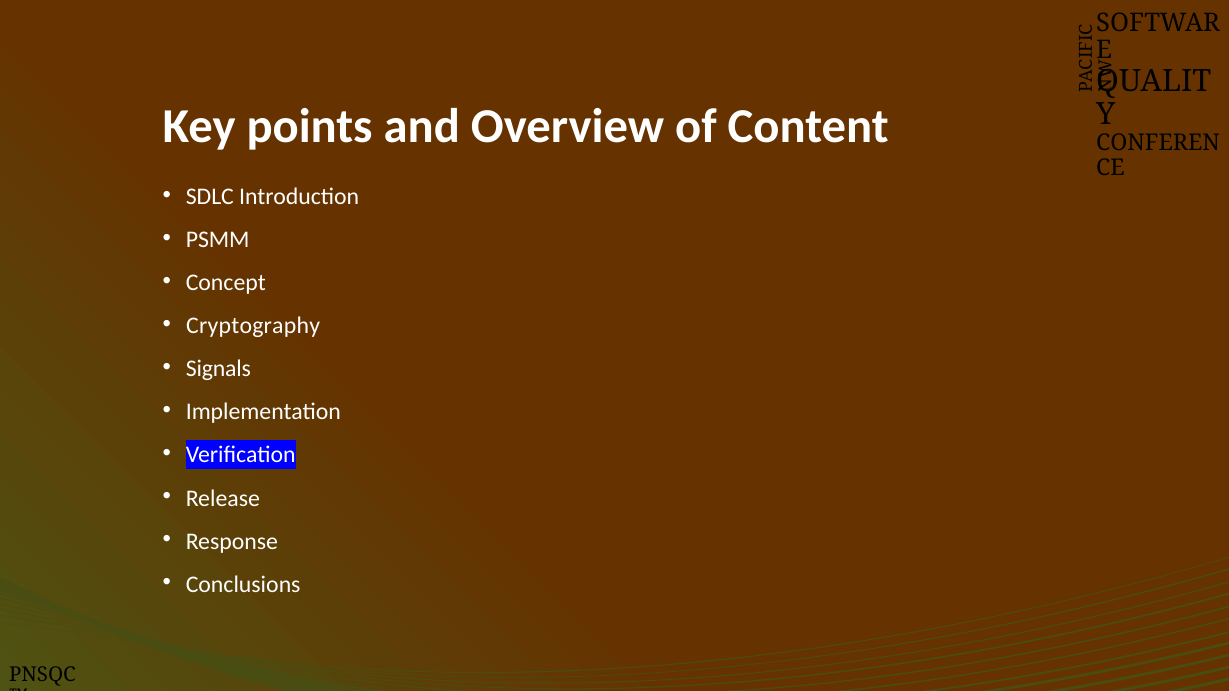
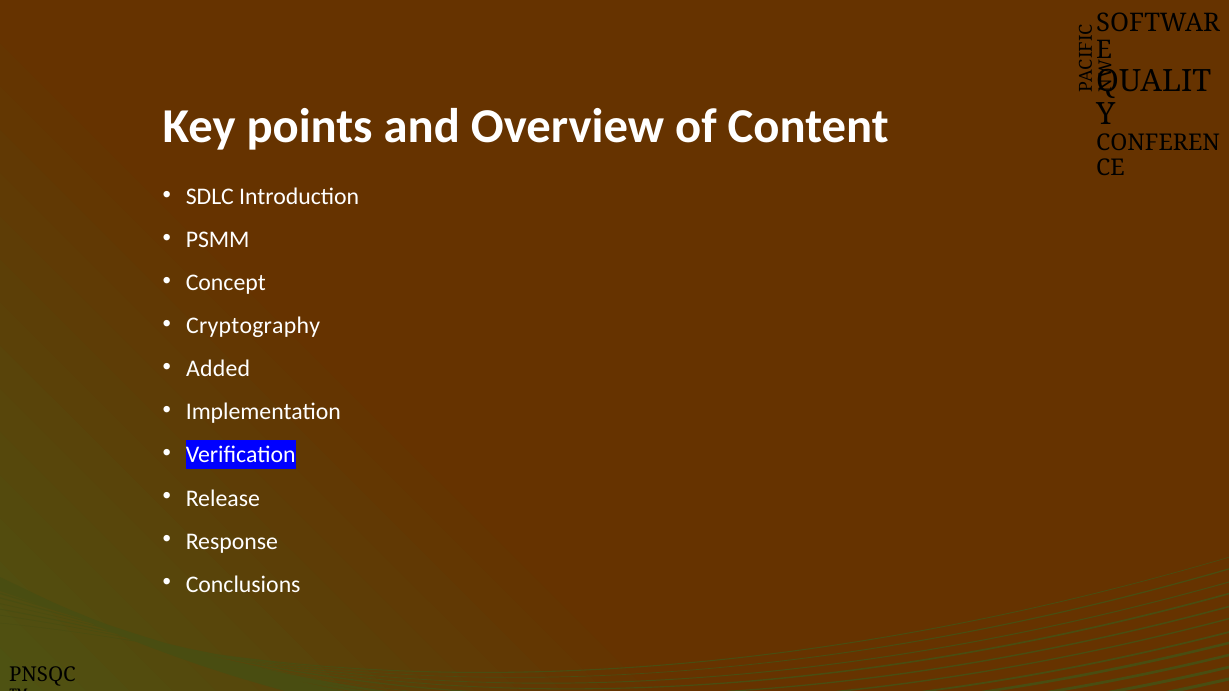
Signals: Signals -> Added
